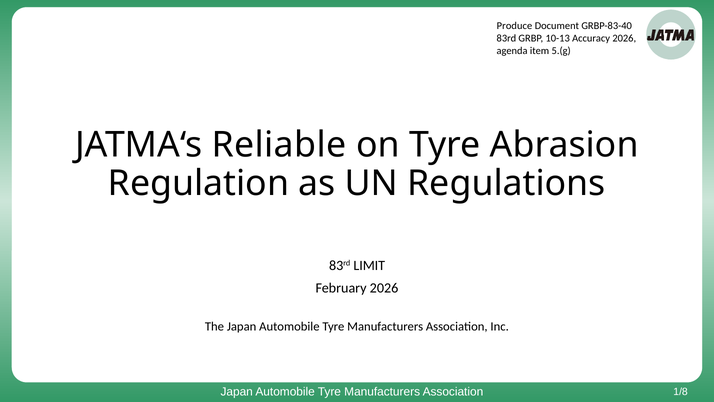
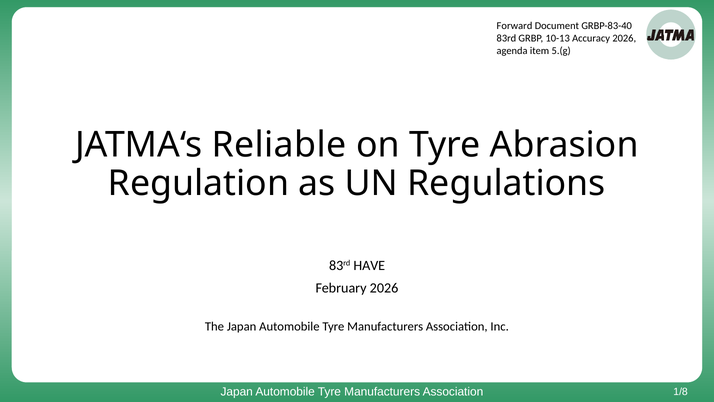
Produce: Produce -> Forward
LIMIT: LIMIT -> HAVE
